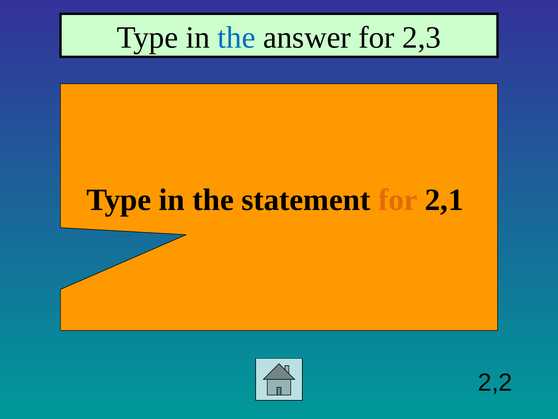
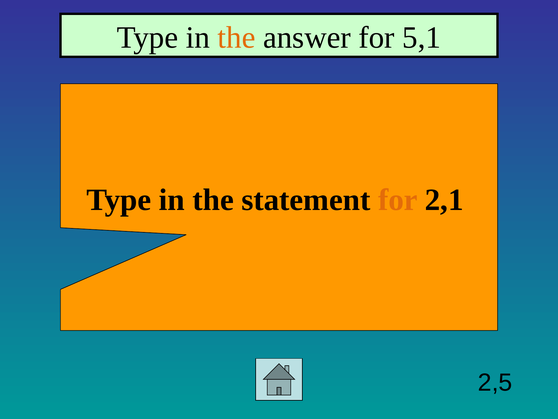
the at (237, 37) colour: blue -> orange
2,3: 2,3 -> 5,1
2,2: 2,2 -> 2,5
